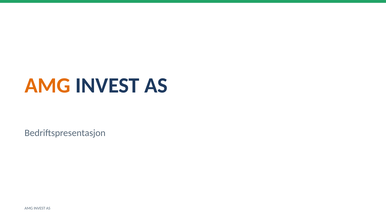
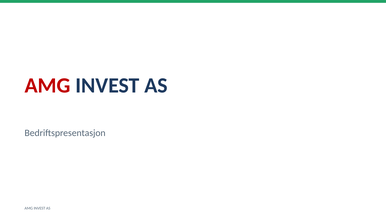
AMG at (48, 86) colour: orange -> red
